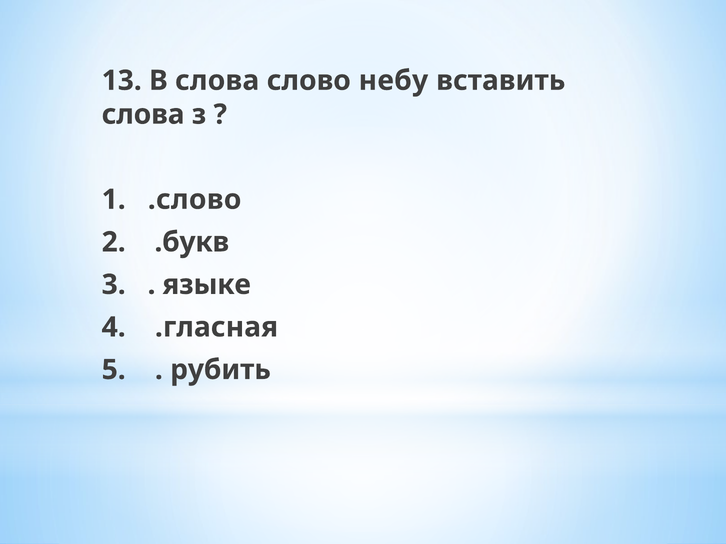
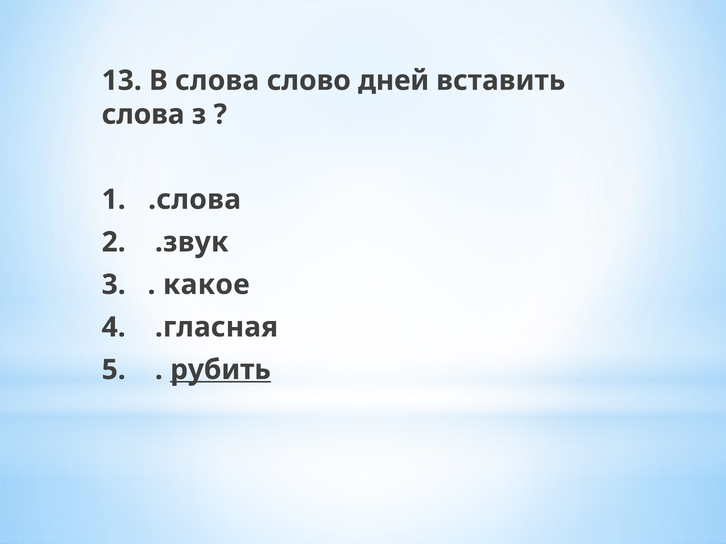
небу: небу -> дней
.слово: .слово -> .слова
.букв: .букв -> .звук
языке: языке -> какое
рубить underline: none -> present
